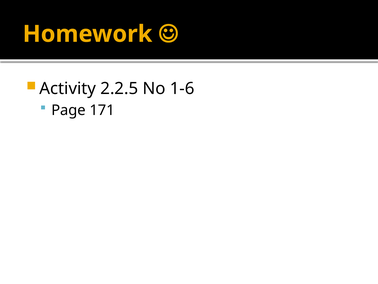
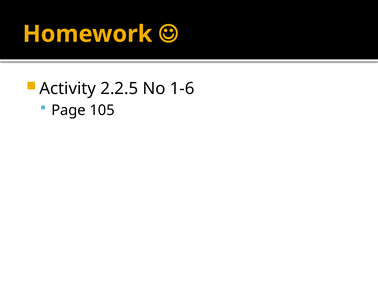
171: 171 -> 105
